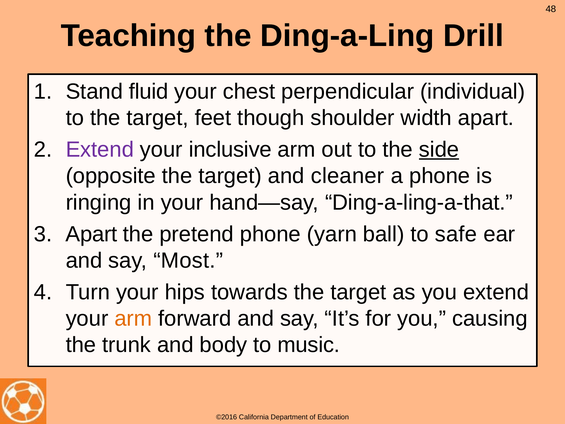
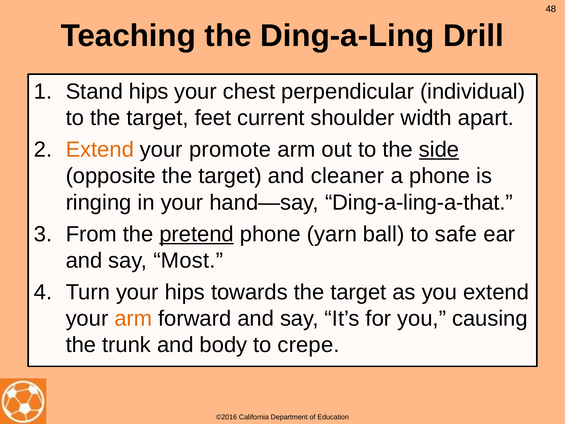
Stand fluid: fluid -> hips
though: though -> current
Extend at (100, 150) colour: purple -> orange
inclusive: inclusive -> promote
Apart at (91, 234): Apart -> From
pretend underline: none -> present
music: music -> crepe
